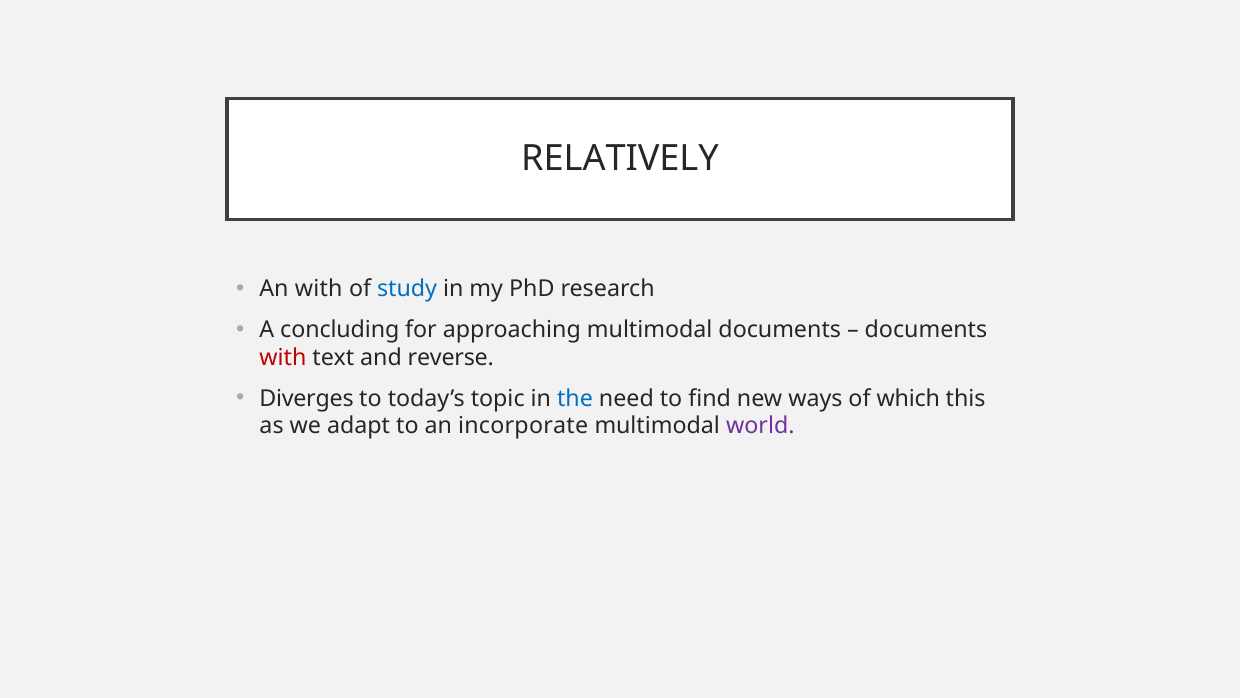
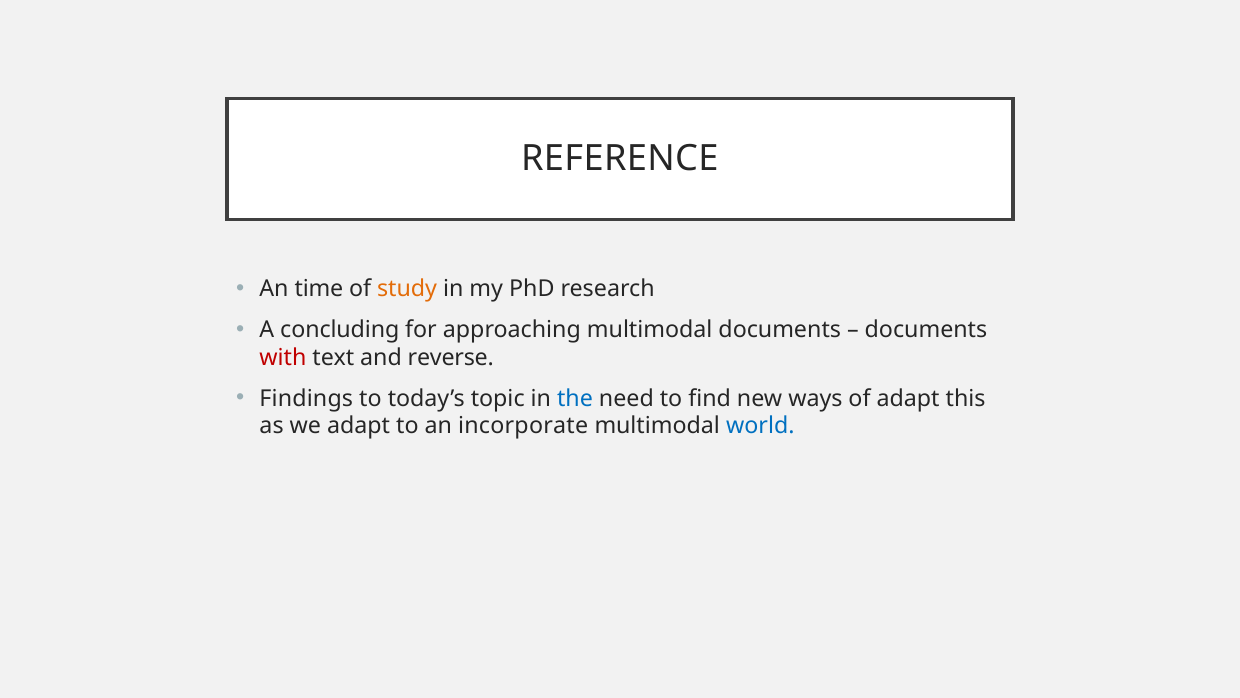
RELATIVELY: RELATIVELY -> REFERENCE
An with: with -> time
study colour: blue -> orange
Diverges: Diverges -> Findings
of which: which -> adapt
world colour: purple -> blue
